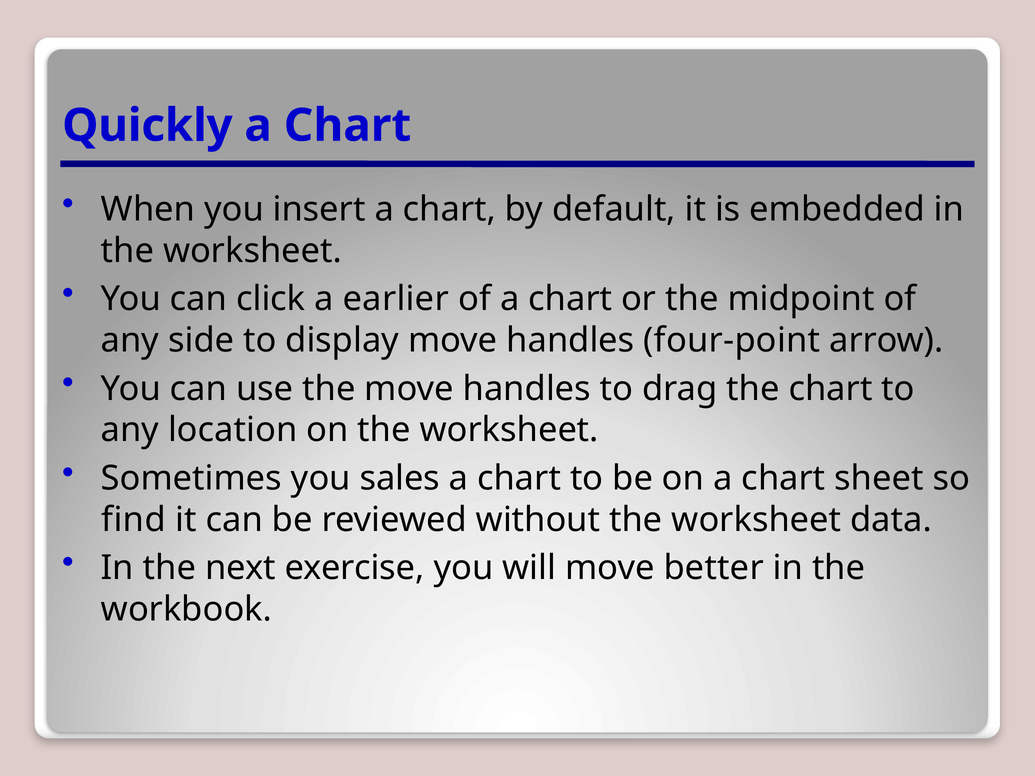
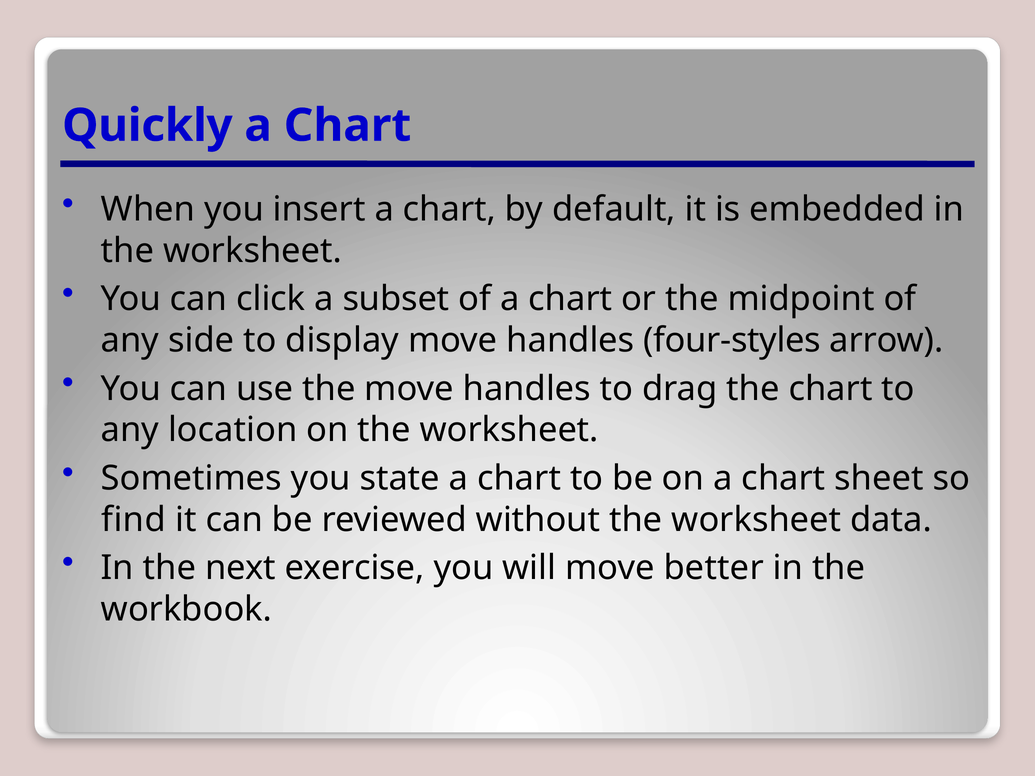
earlier: earlier -> subset
four-point: four-point -> four-styles
sales: sales -> state
